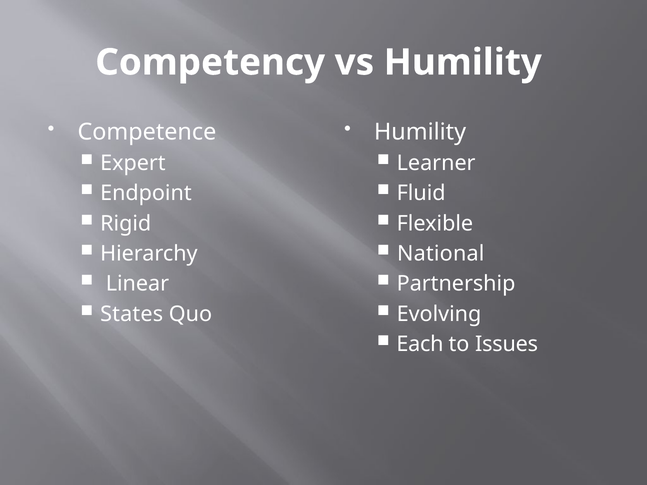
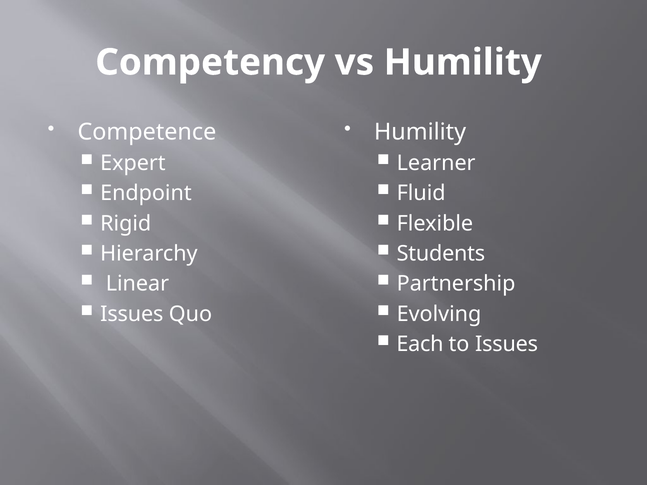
National: National -> Students
States at (132, 314): States -> Issues
